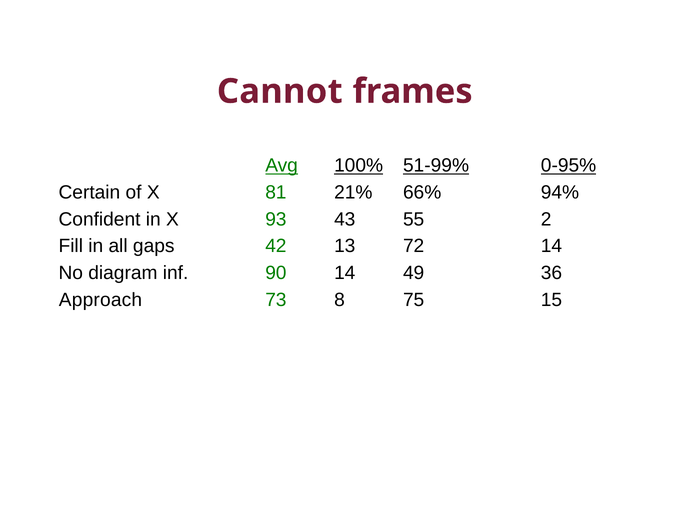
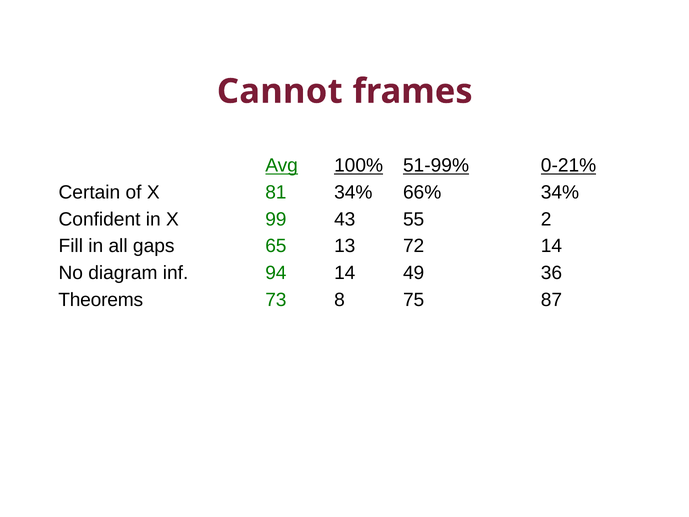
0-95%: 0-95% -> 0-21%
81 21%: 21% -> 34%
66% 94%: 94% -> 34%
93: 93 -> 99
42: 42 -> 65
90: 90 -> 94
Approach: Approach -> Theorems
15: 15 -> 87
